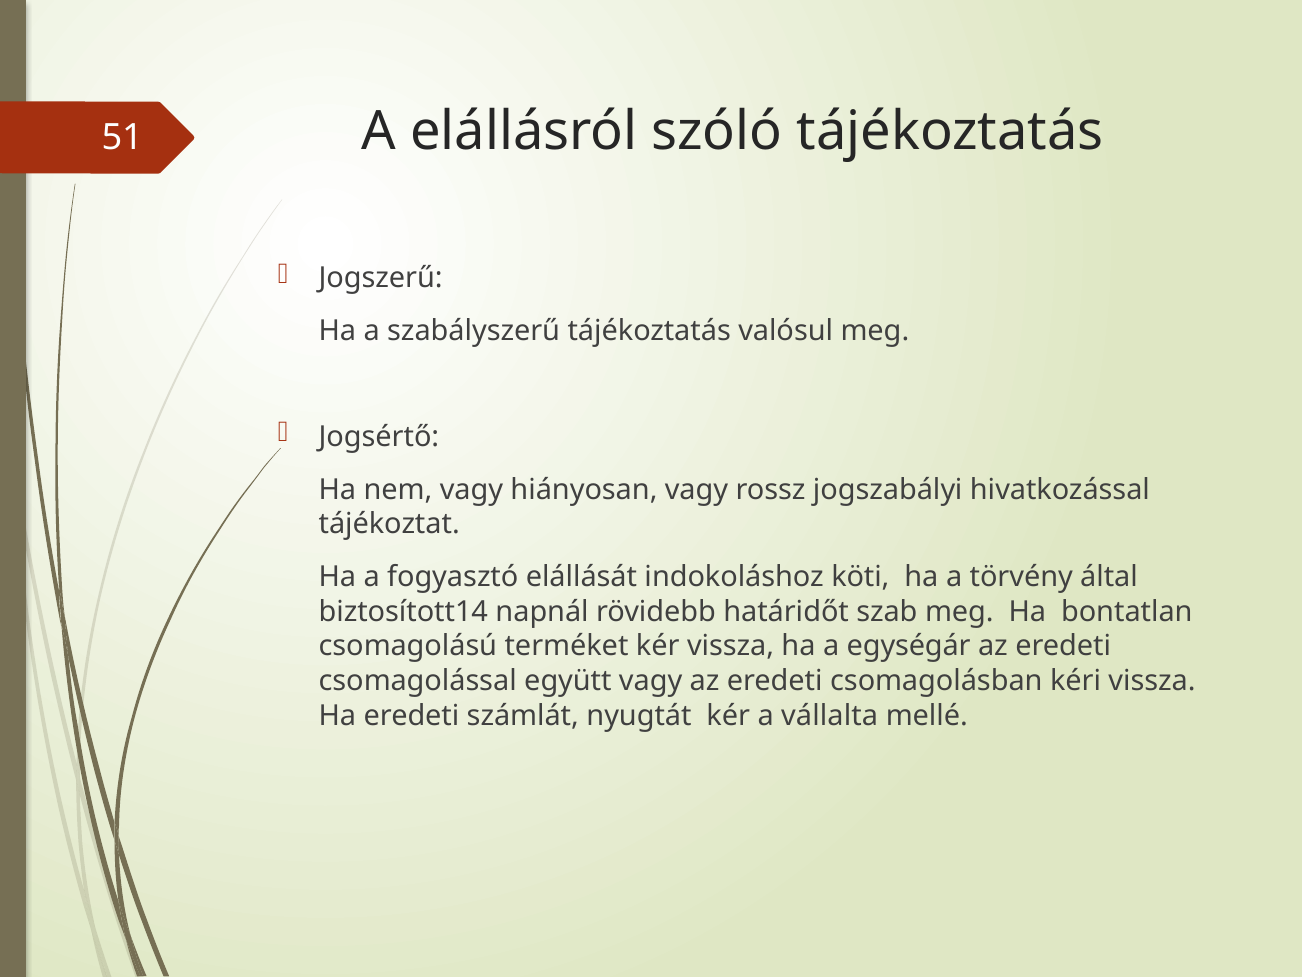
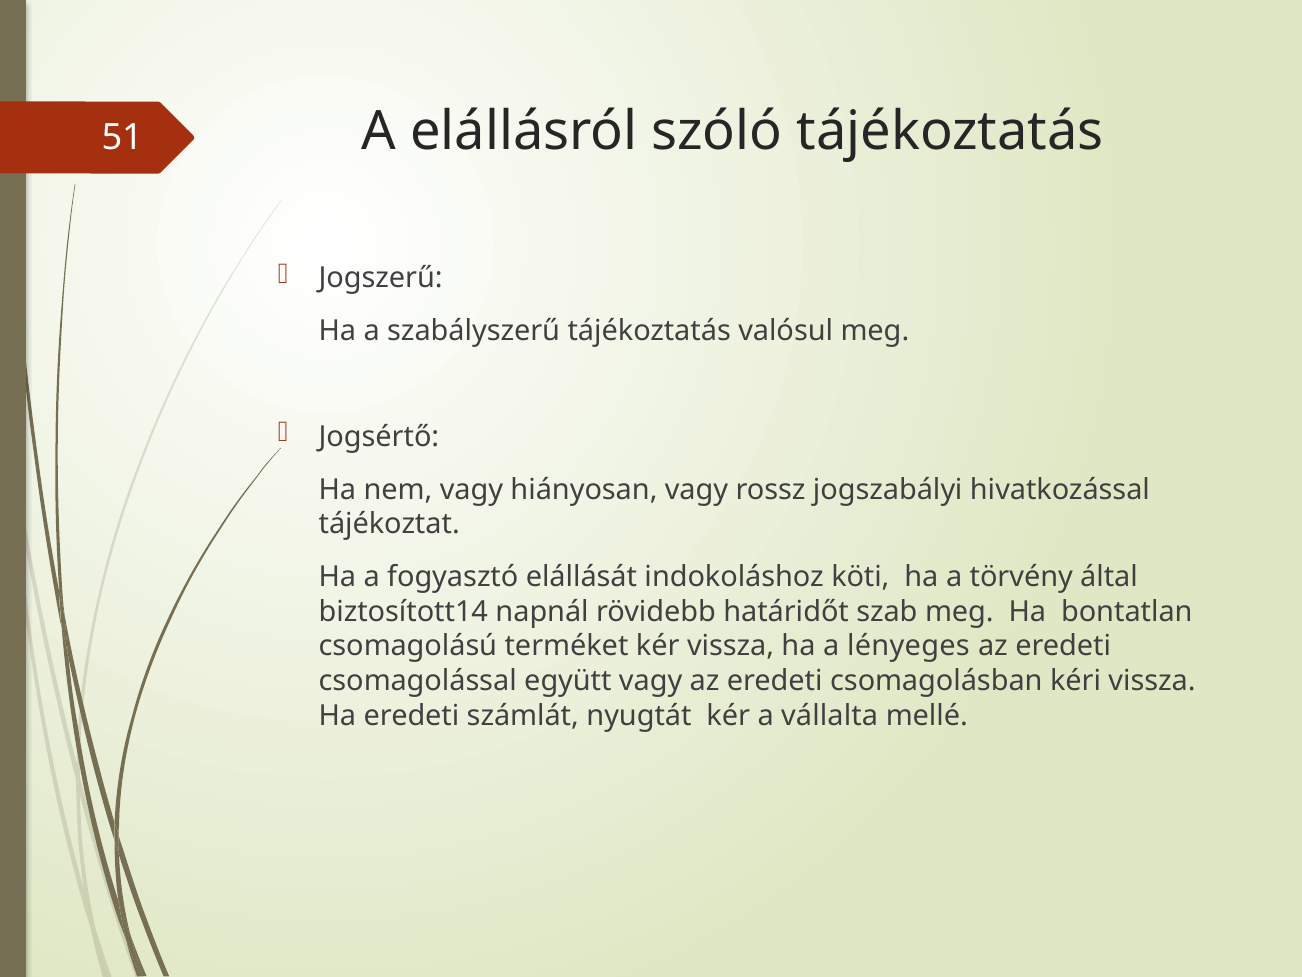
egységár: egységár -> lényeges
